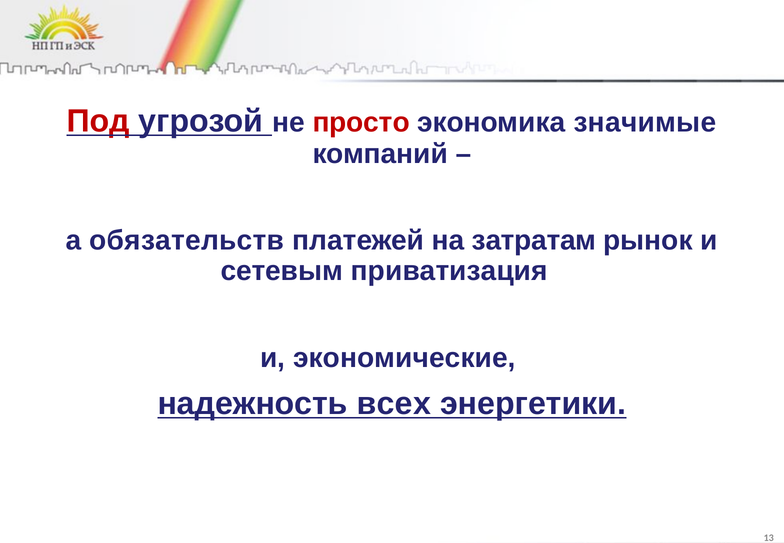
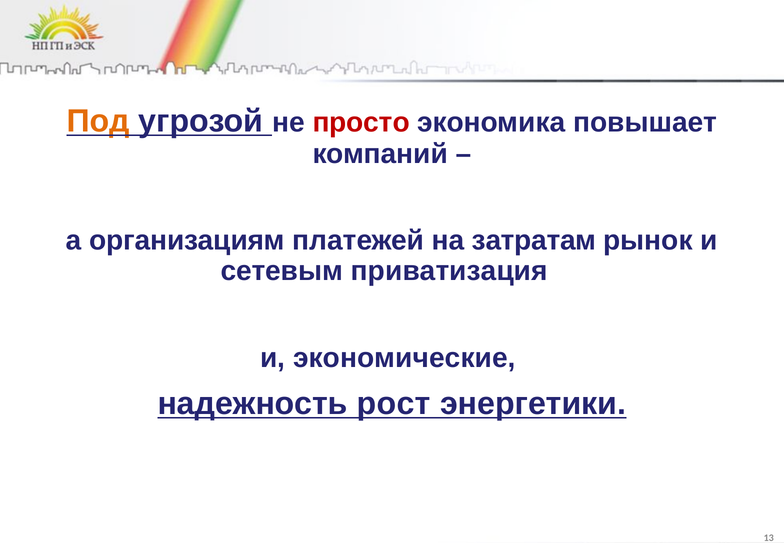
Под colour: red -> orange
значимые: значимые -> повышает
обязательств: обязательств -> организациям
всех: всех -> рост
